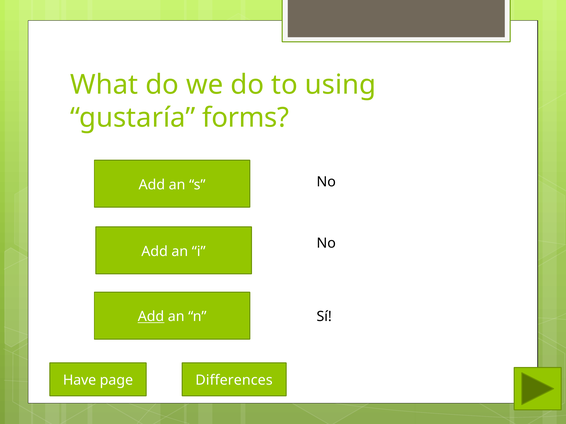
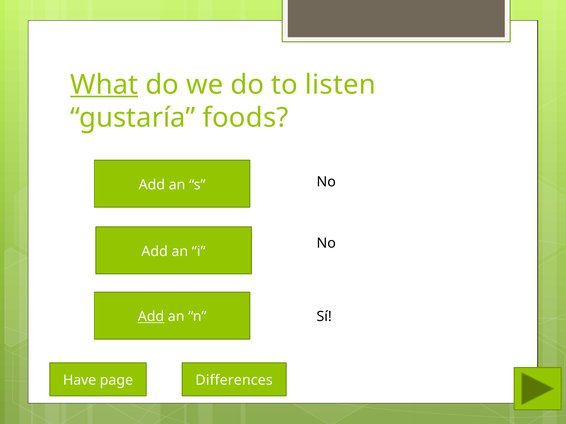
What underline: none -> present
using: using -> listen
forms: forms -> foods
